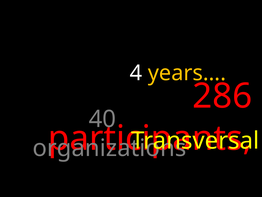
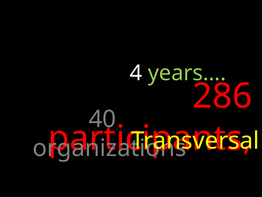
years… colour: yellow -> light green
